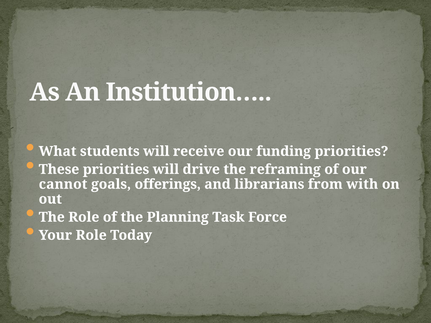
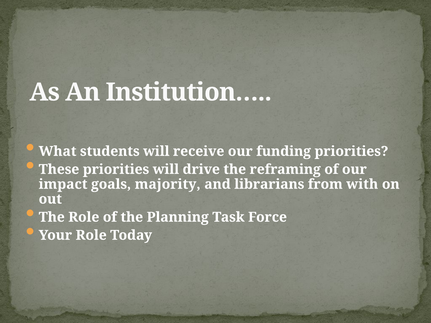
cannot: cannot -> impact
offerings: offerings -> majority
